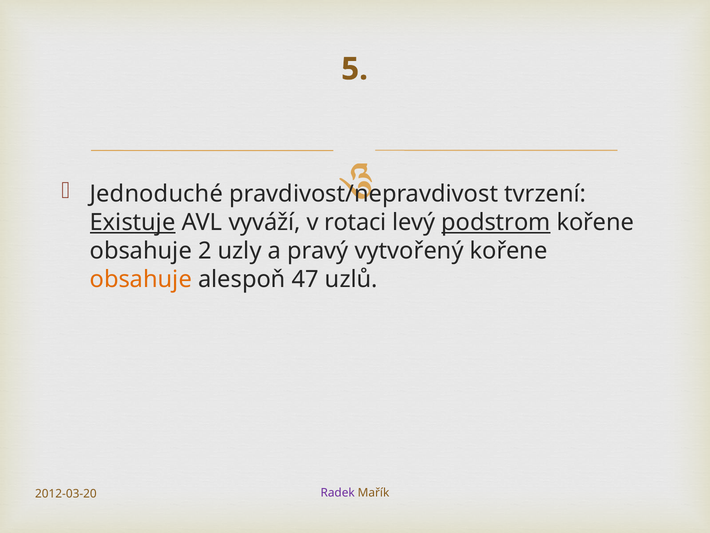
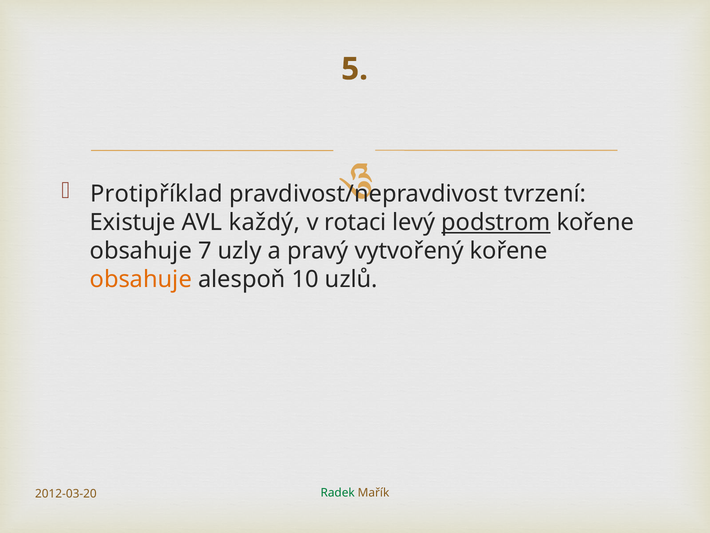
Jednoduché: Jednoduché -> Protipříklad
Existuje underline: present -> none
vyváží: vyváží -> každý
2: 2 -> 7
47: 47 -> 10
Radek colour: purple -> green
